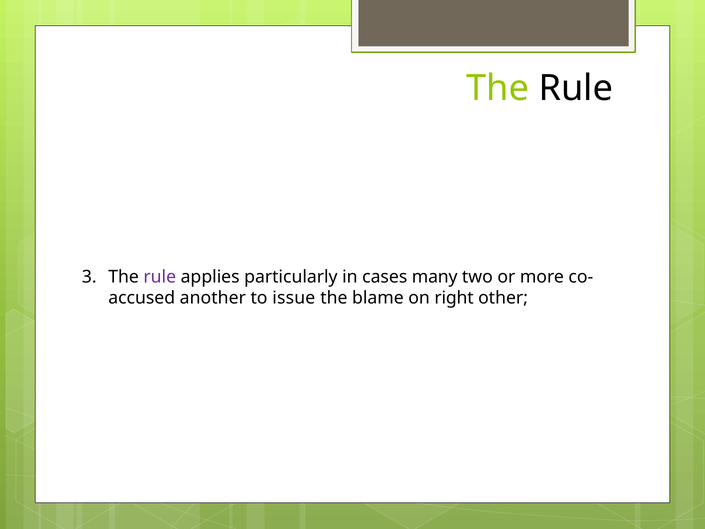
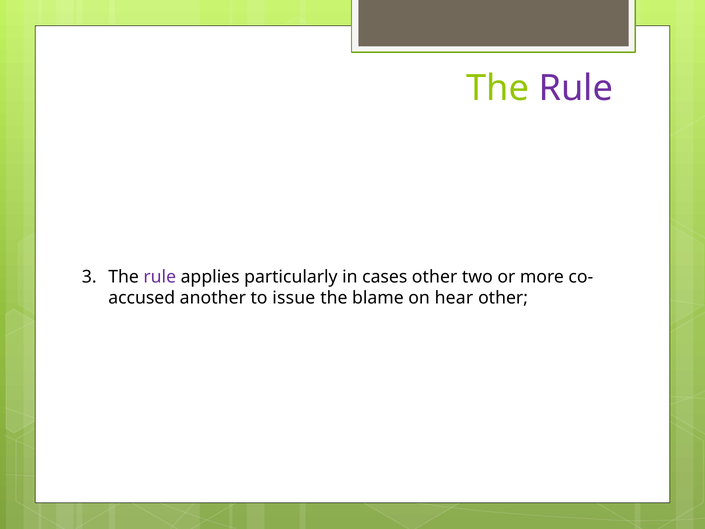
Rule at (576, 88) colour: black -> purple
cases many: many -> other
right: right -> hear
